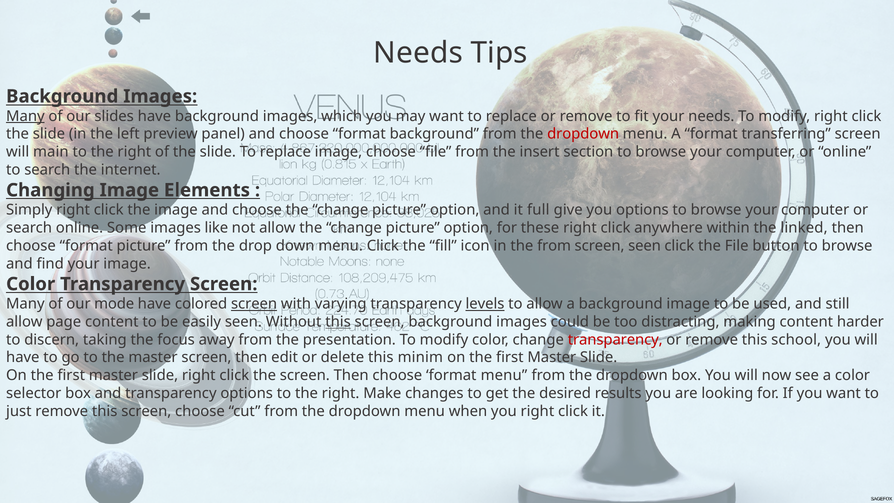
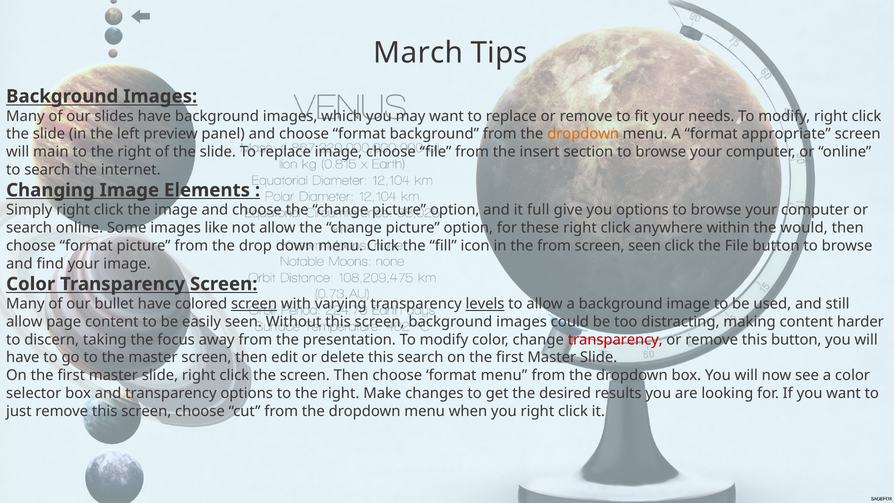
Needs at (418, 53): Needs -> March
Many at (25, 116) underline: present -> none
dropdown at (583, 134) colour: red -> orange
transferring: transferring -> appropriate
linked: linked -> would
mode: mode -> bullet
this at (338, 322) underline: present -> none
this school: school -> button
this minim: minim -> search
